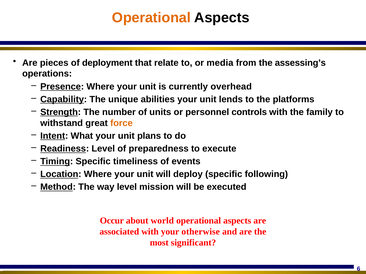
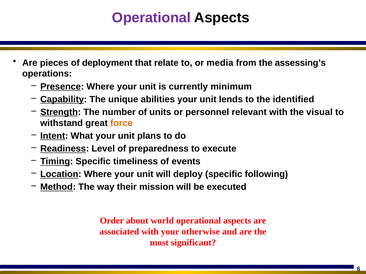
Operational at (151, 18) colour: orange -> purple
overhead: overhead -> minimum
platforms: platforms -> identified
controls: controls -> relevant
family: family -> visual
way level: level -> their
Occur: Occur -> Order
